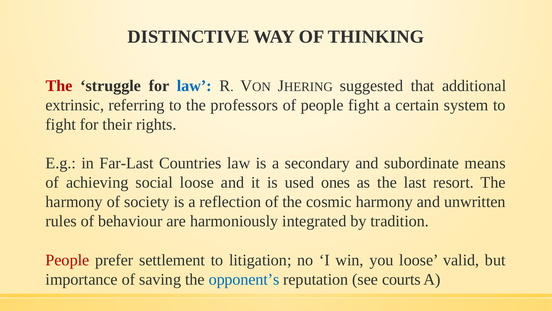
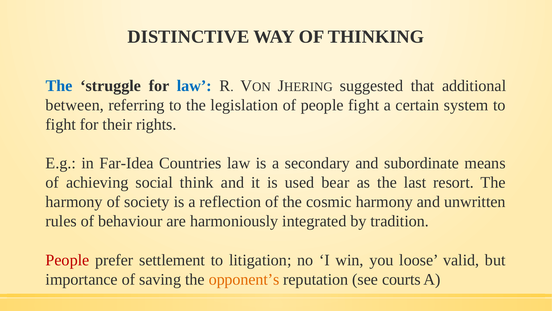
The at (59, 86) colour: red -> blue
extrinsic: extrinsic -> between
professors: professors -> legislation
Far-Last: Far-Last -> Far-Idea
social loose: loose -> think
ones: ones -> bear
opponent’s colour: blue -> orange
